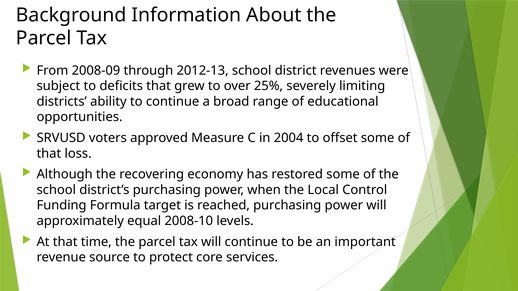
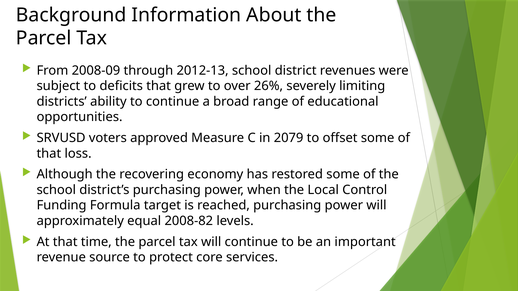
25%: 25% -> 26%
2004: 2004 -> 2079
2008-10: 2008-10 -> 2008-82
